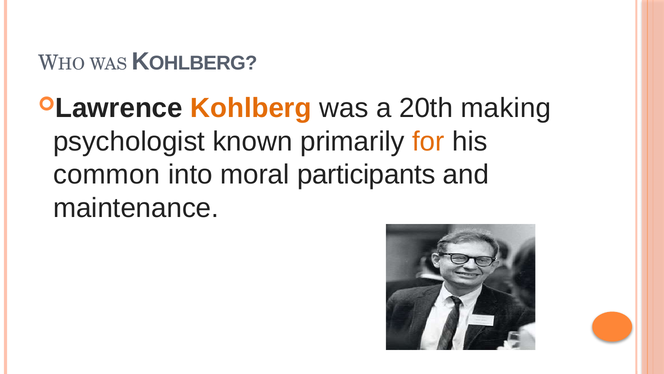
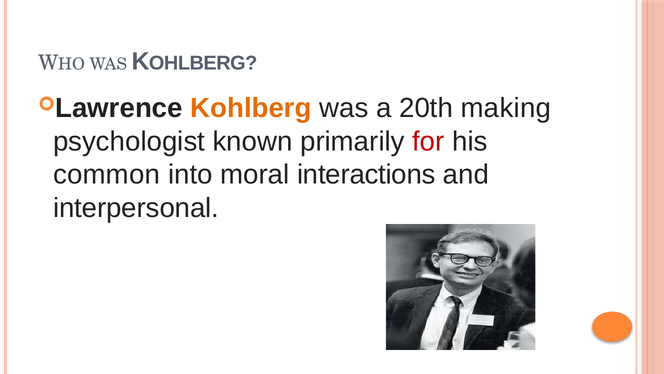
for colour: orange -> red
participants: participants -> interactions
maintenance: maintenance -> interpersonal
